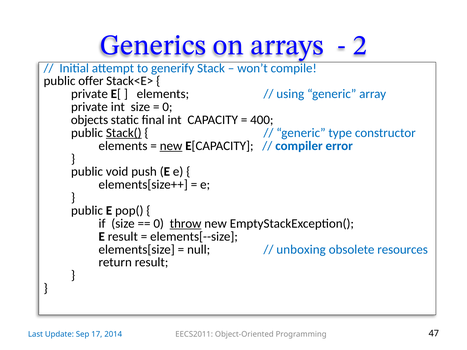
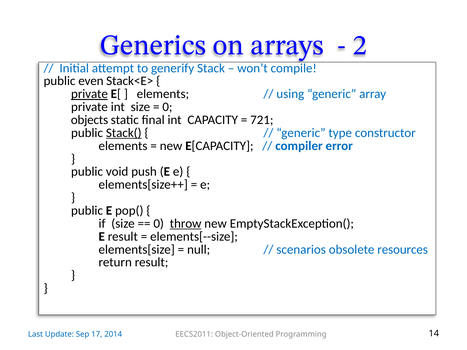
offer: offer -> even
private at (89, 94) underline: none -> present
400: 400 -> 721
new at (171, 146) underline: present -> none
unboxing: unboxing -> scenarios
47: 47 -> 14
